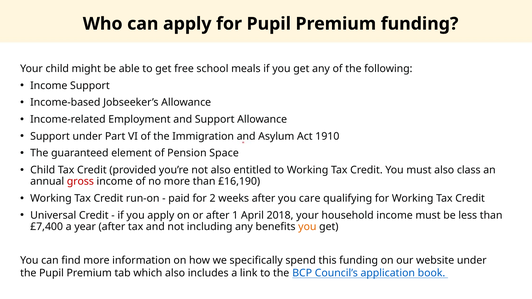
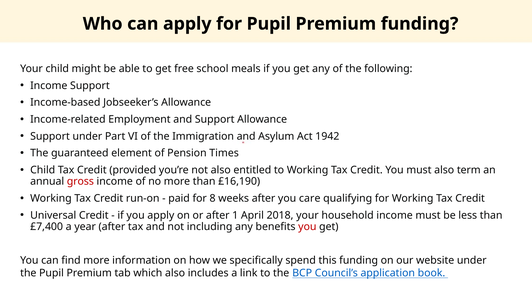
1910: 1910 -> 1942
Space: Space -> Times
class: class -> term
2: 2 -> 8
you at (307, 227) colour: orange -> red
